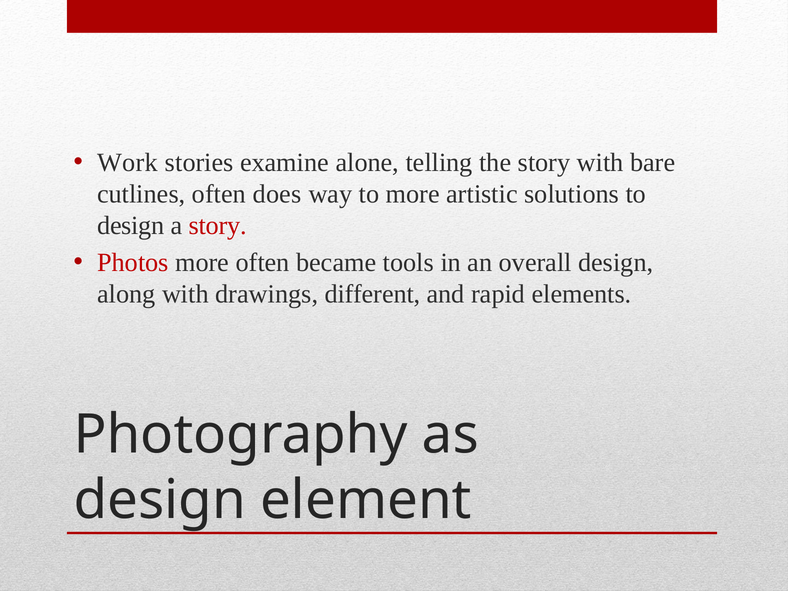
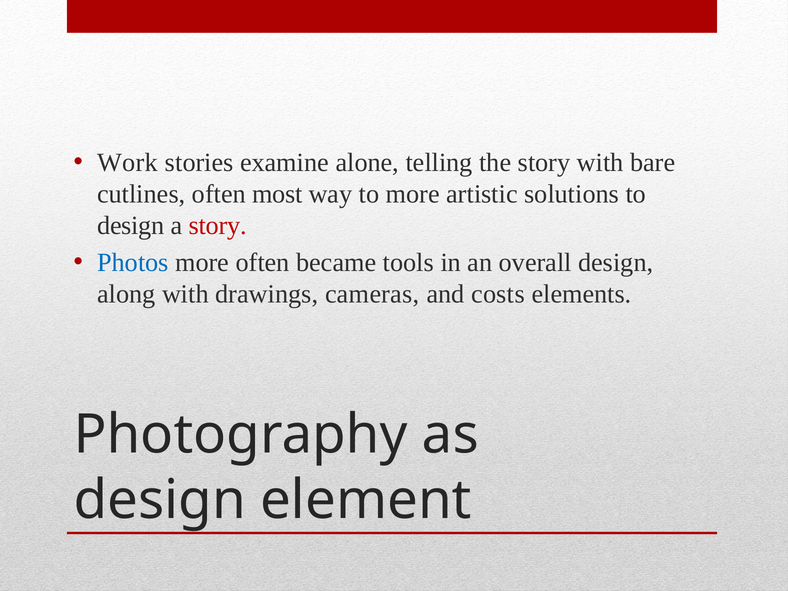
does: does -> most
Photos colour: red -> blue
different: different -> cameras
rapid: rapid -> costs
